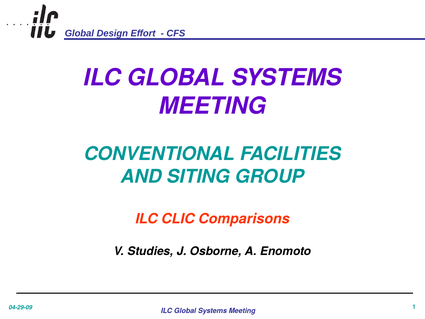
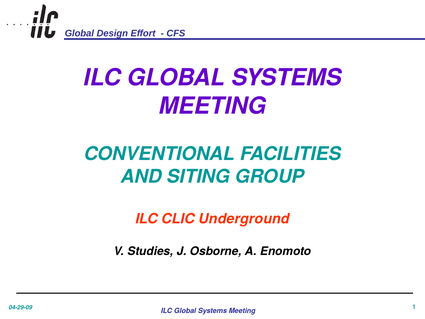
Comparisons: Comparisons -> Underground
